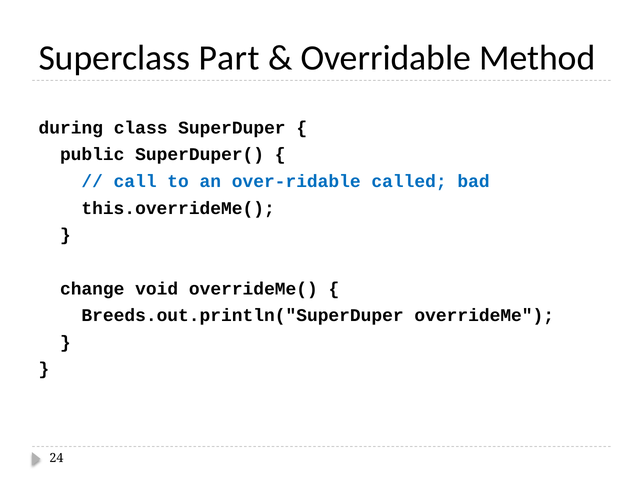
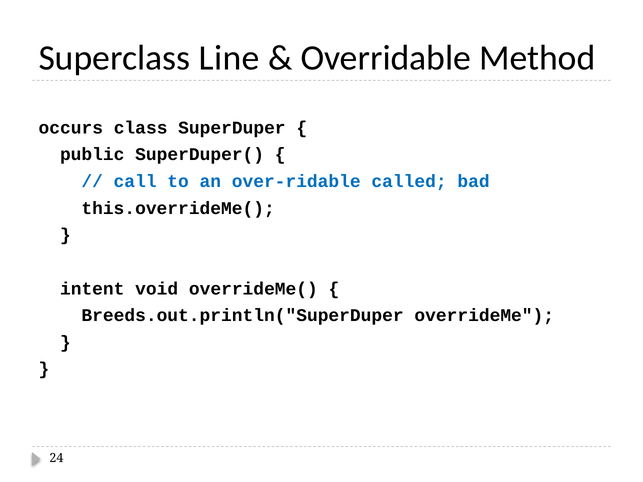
Part: Part -> Line
during: during -> occurs
change: change -> intent
